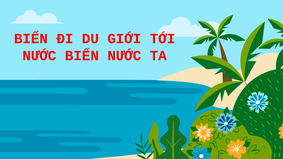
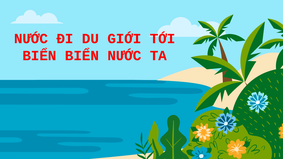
BIỂN at (31, 39): BIỂN -> NƯỚC
NƯỚC at (39, 56): NƯỚC -> BIỂN
